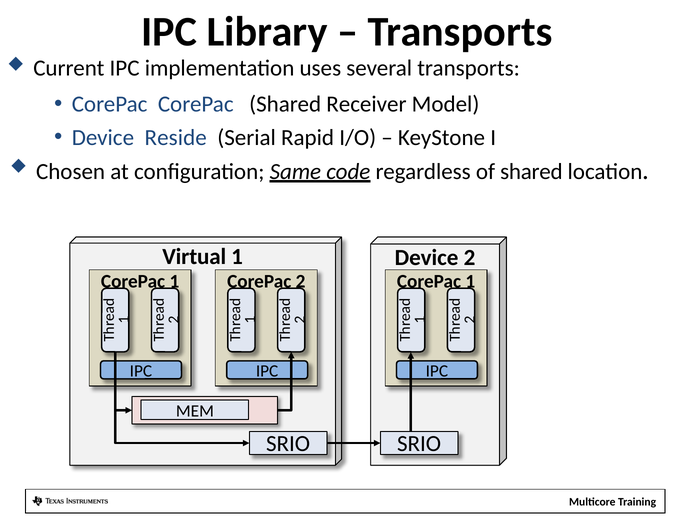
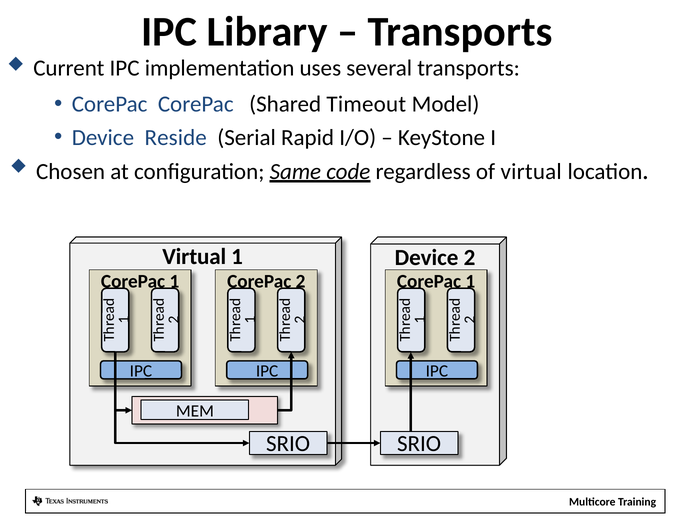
Receiver: Receiver -> Timeout
of shared: shared -> virtual
